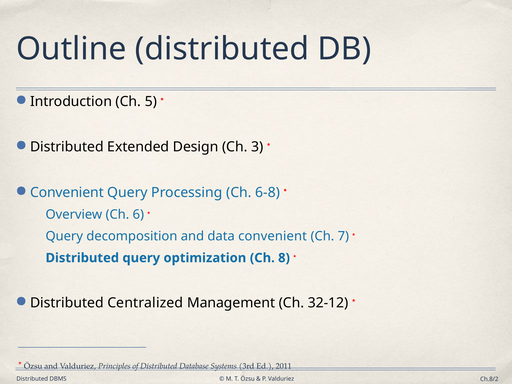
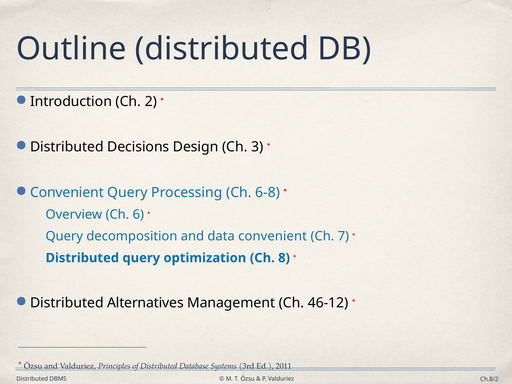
5: 5 -> 2
Extended: Extended -> Decisions
Centralized: Centralized -> Alternatives
32-12: 32-12 -> 46-12
